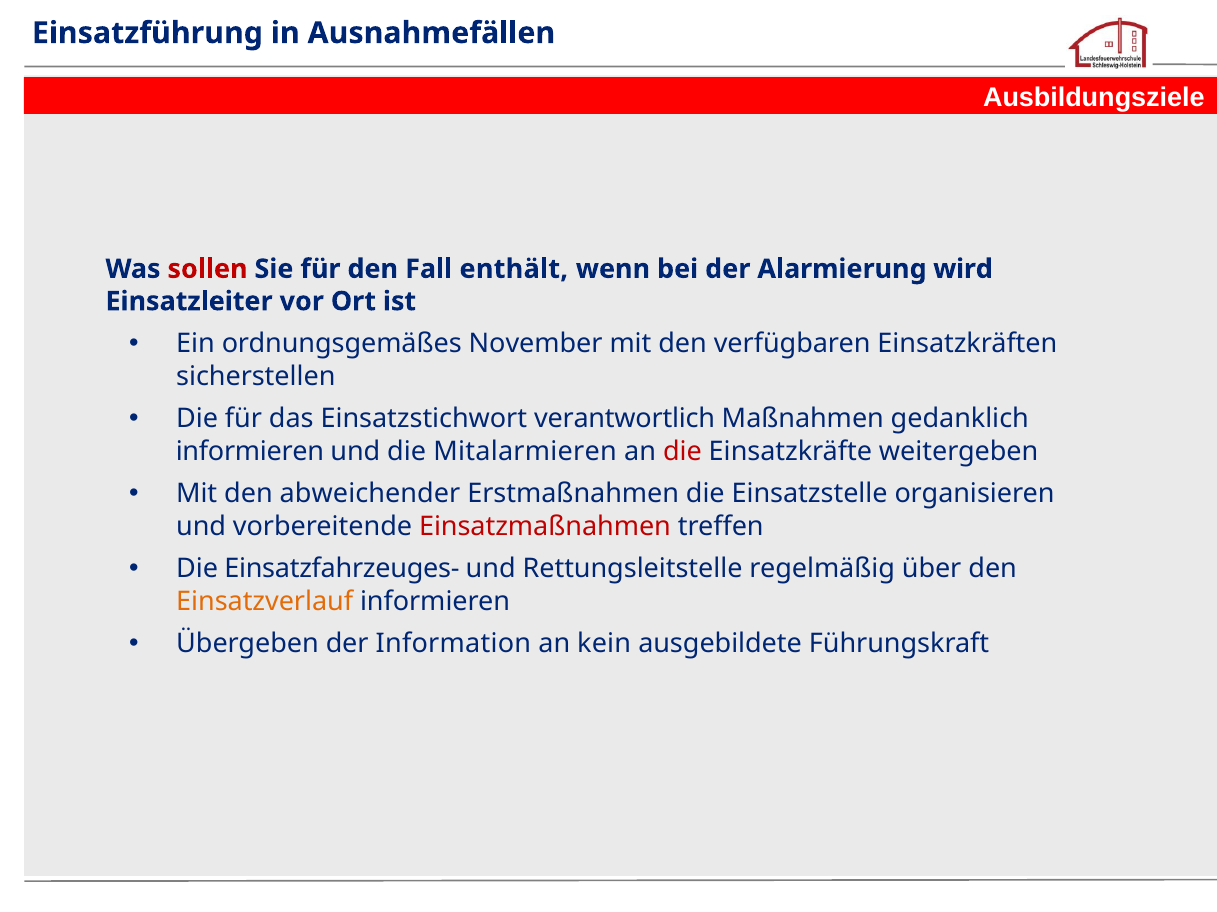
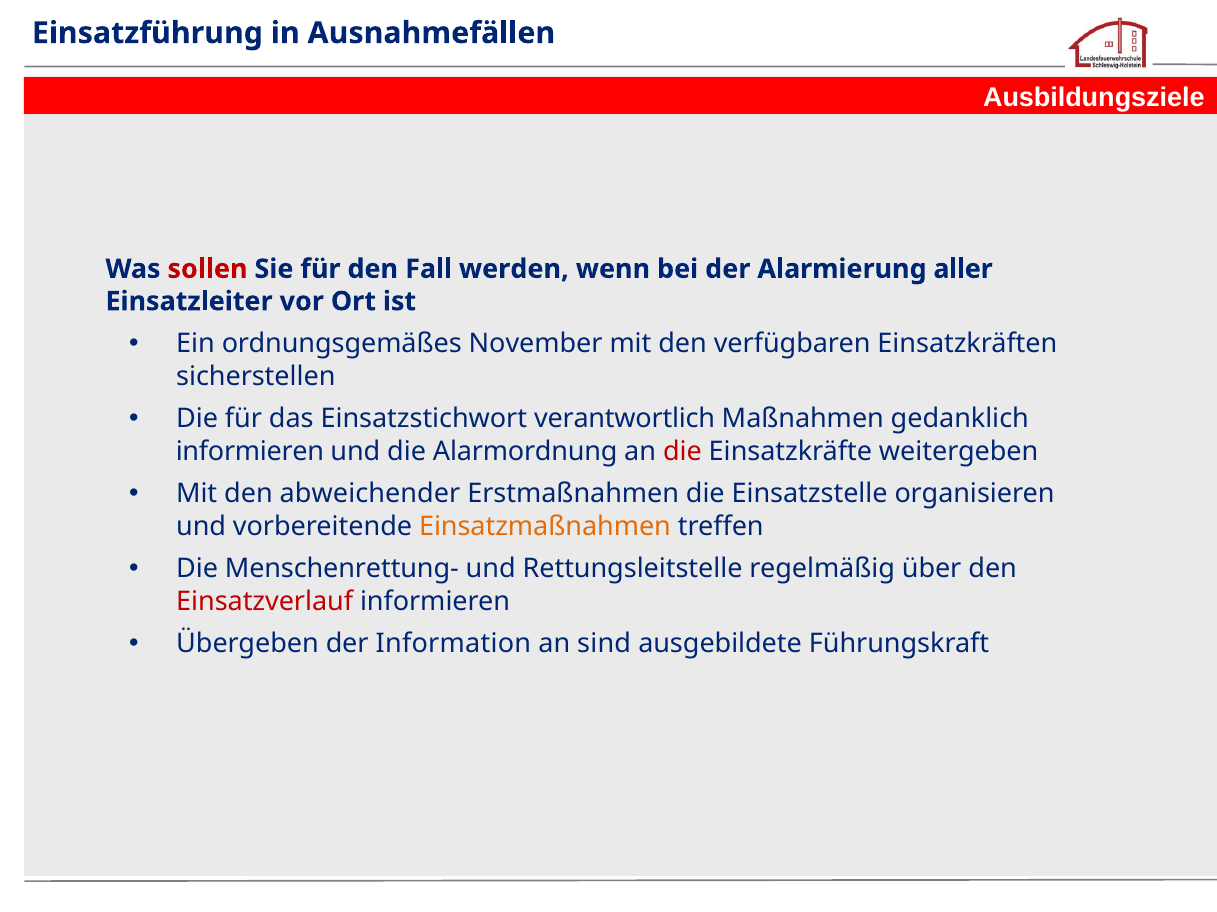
enthält: enthält -> werden
wird: wird -> aller
Mitalarmieren: Mitalarmieren -> Alarmordnung
Einsatzmaßnahmen colour: red -> orange
Einsatzfahrzeuges-: Einsatzfahrzeuges- -> Menschenrettung-
Einsatzverlauf colour: orange -> red
kein: kein -> sind
